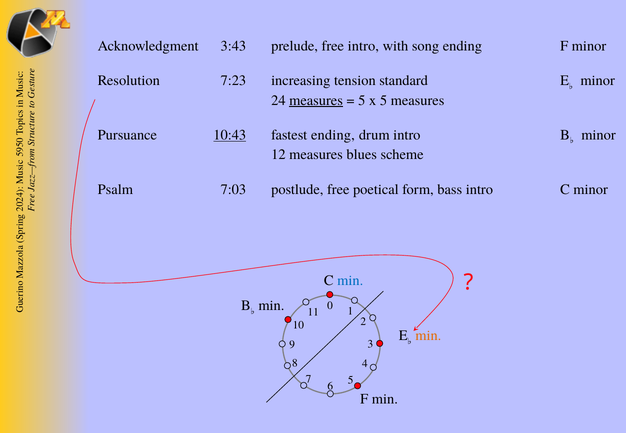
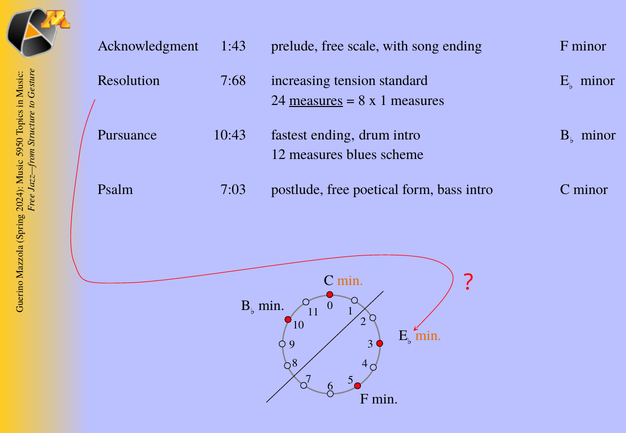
3:43: 3:43 -> 1:43
free intro: intro -> scale
7:23: 7:23 -> 7:68
5 at (362, 101): 5 -> 8
x 5: 5 -> 1
10:43 underline: present -> none
min at (350, 281) colour: blue -> orange
